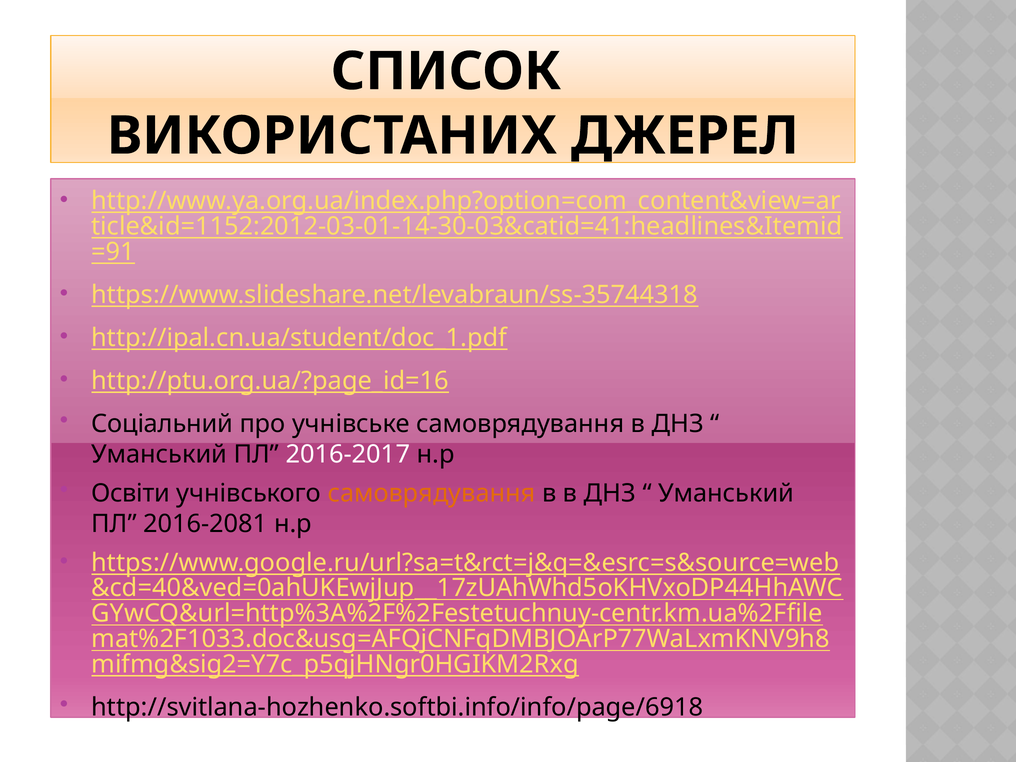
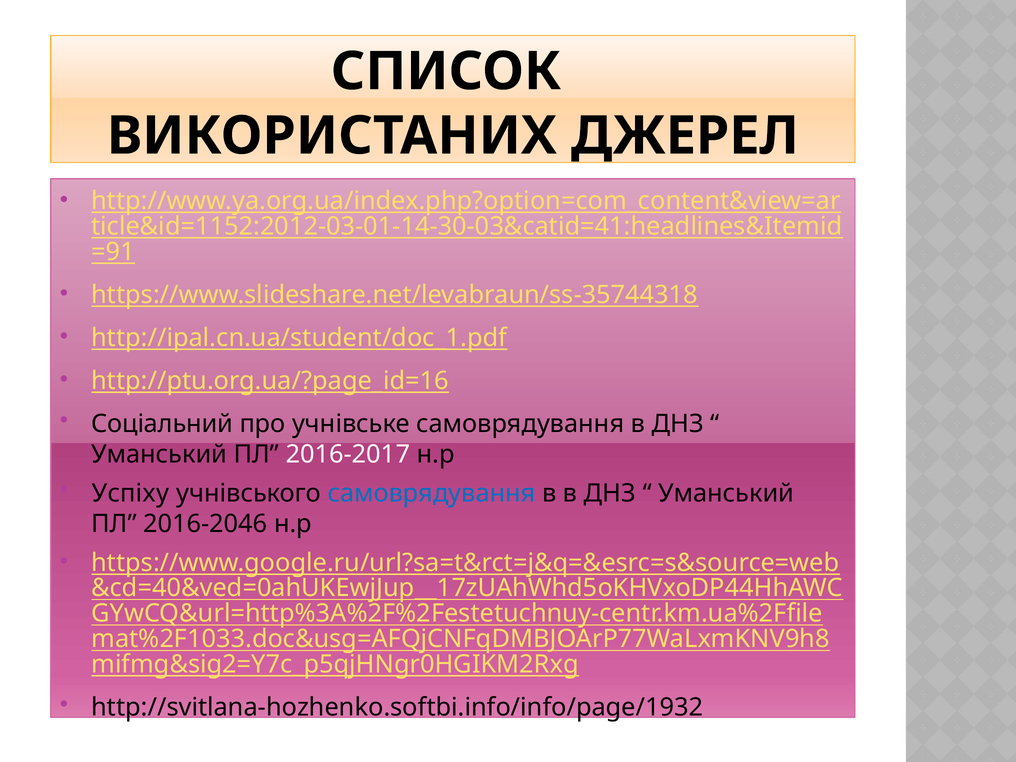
Освіти: Освіти -> Успіху
самоврядування at (432, 493) colour: orange -> blue
2016-2081: 2016-2081 -> 2016-2046
http://svitlana-hozhenko.softbi.info/info/page/6918: http://svitlana-hozhenko.softbi.info/info/page/6918 -> http://svitlana-hozhenko.softbi.info/info/page/1932
